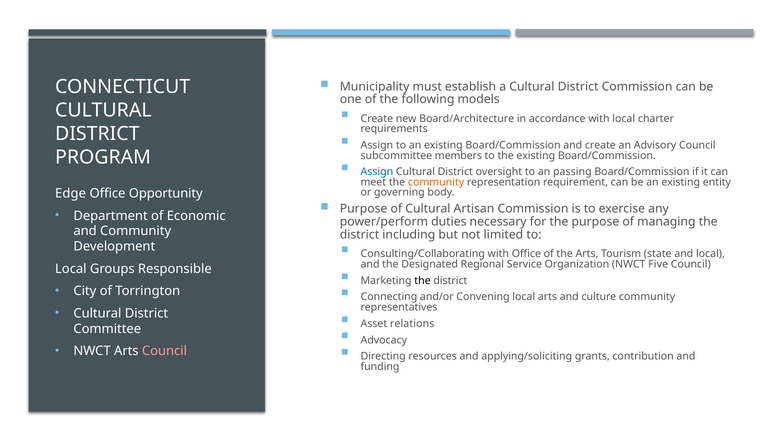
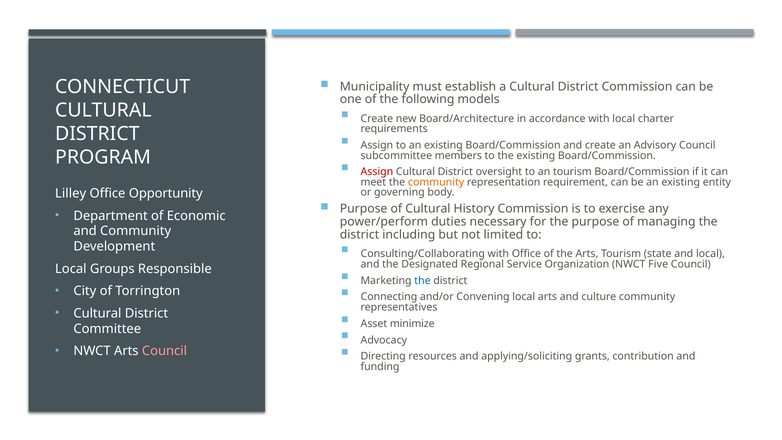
Assign at (377, 172) colour: blue -> red
an passing: passing -> tourism
Edge: Edge -> Lilley
Artisan: Artisan -> History
the at (422, 280) colour: black -> blue
relations: relations -> minimize
